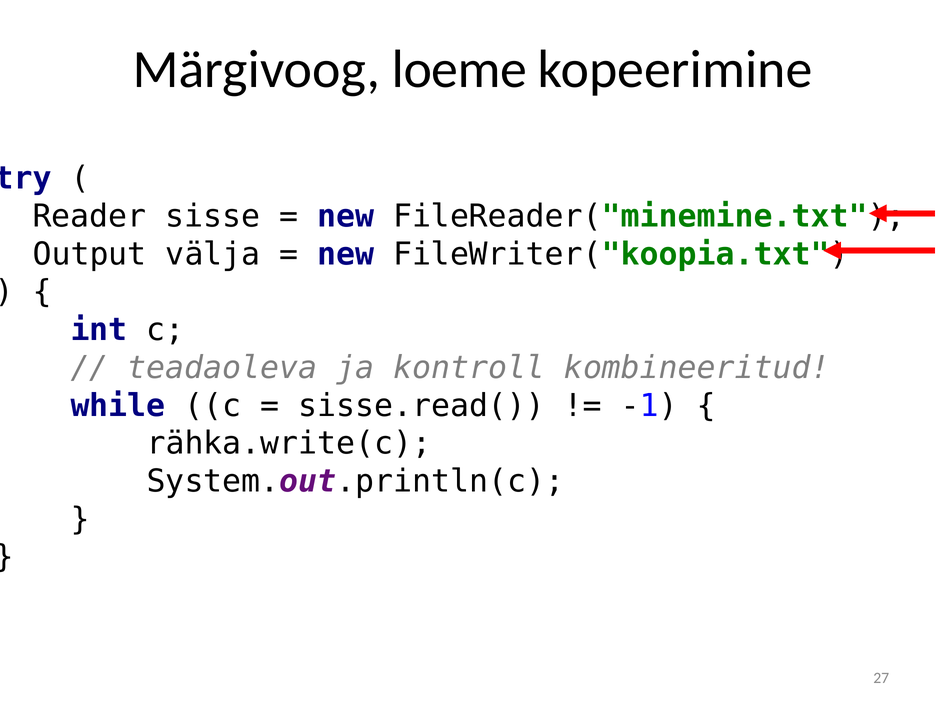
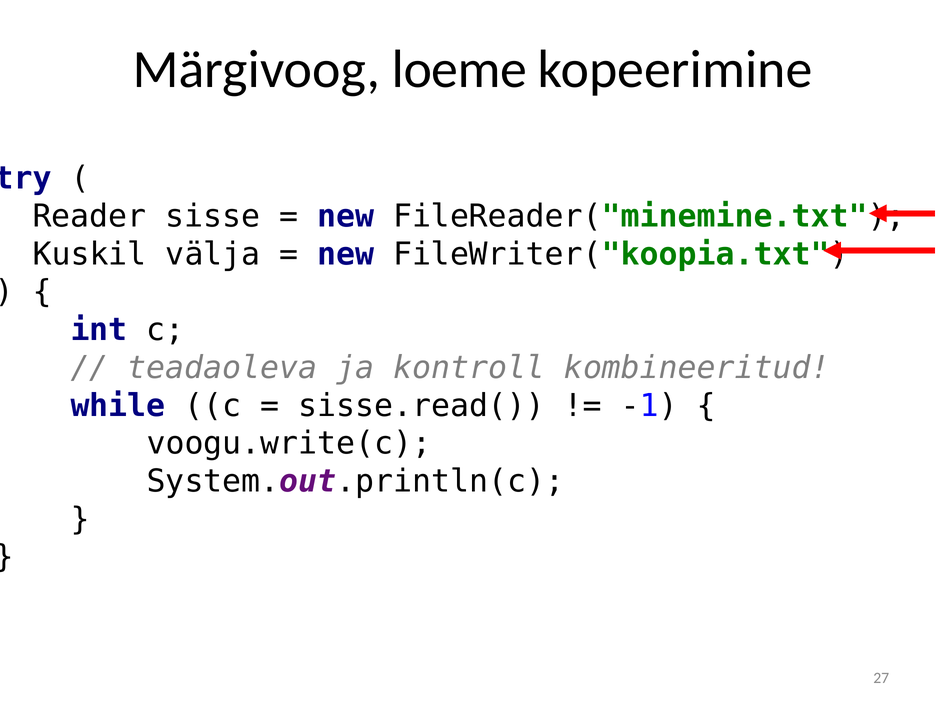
Output: Output -> Kuskil
rähka.write(c: rähka.write(c -> voogu.write(c
